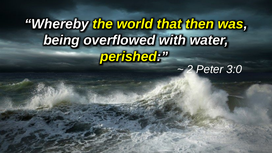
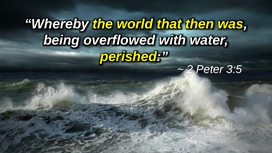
3:0: 3:0 -> 3:5
